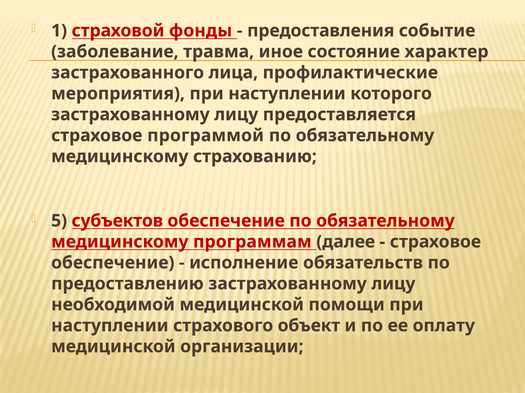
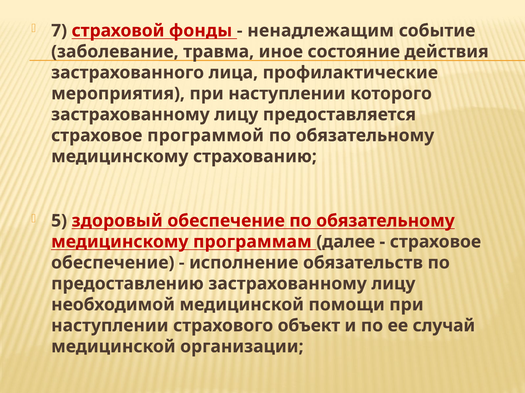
1: 1 -> 7
предоставления: предоставления -> ненадлежащим
характер: характер -> действия
субъектов: субъектов -> здоровый
оплату: оплату -> случай
